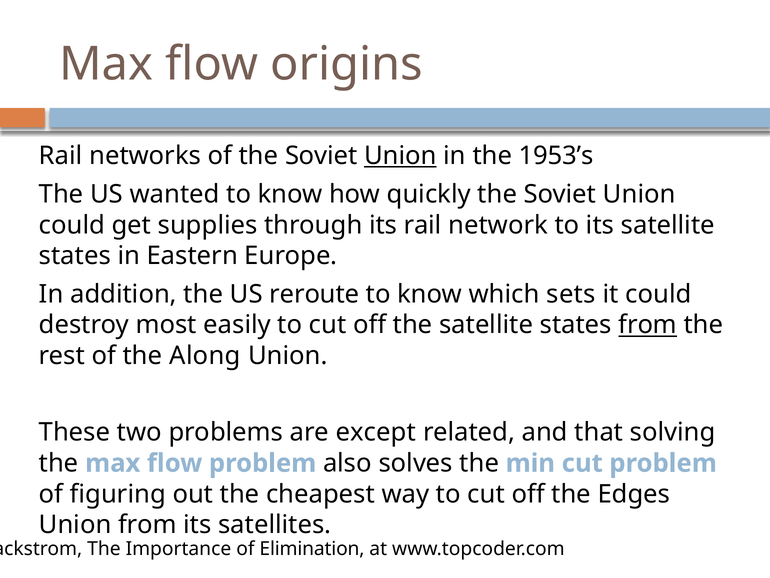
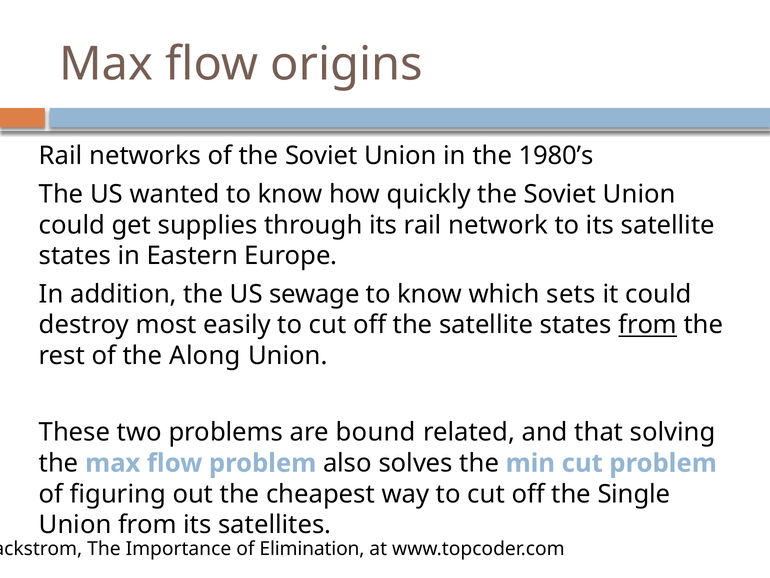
Union at (400, 156) underline: present -> none
1953’s: 1953’s -> 1980’s
reroute: reroute -> sewage
except: except -> bound
Edges: Edges -> Single
